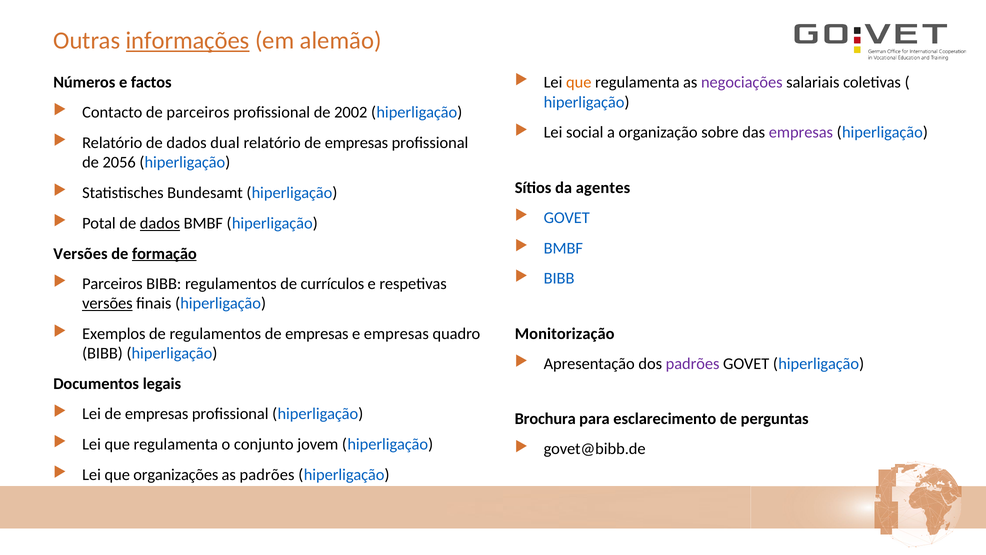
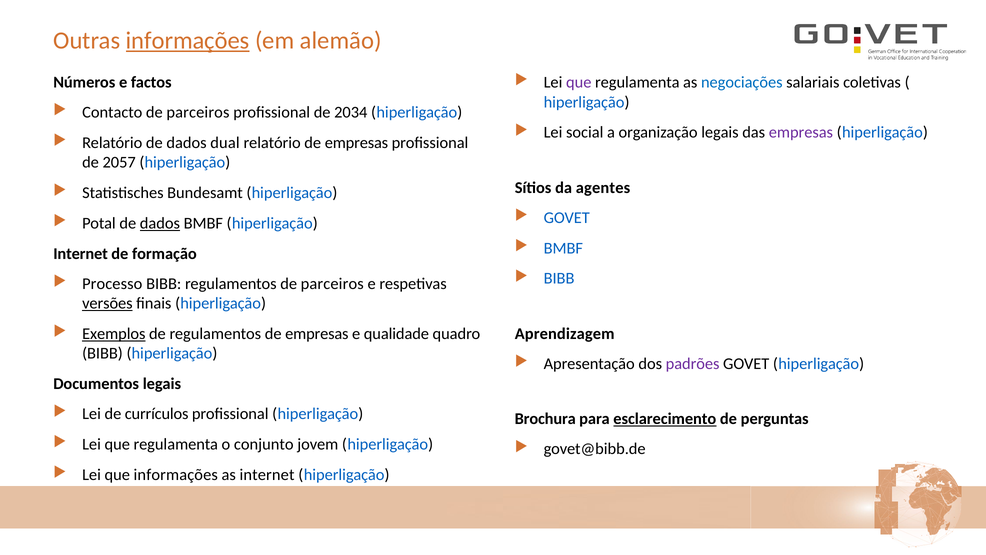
que at (579, 82) colour: orange -> purple
negociações colour: purple -> blue
2002: 2002 -> 2034
organização sobre: sobre -> legais
2056: 2056 -> 2057
Versões at (80, 253): Versões -> Internet
formação underline: present -> none
Parceiros at (112, 283): Parceiros -> Processo
regulamentos de currículos: currículos -> parceiros
Exemplos underline: none -> present
e empresas: empresas -> qualidade
Monitorização: Monitorização -> Aprendizagem
Lei de empresas: empresas -> currículos
esclarecimento underline: none -> present
que organizações: organizações -> informações
as padrões: padrões -> internet
